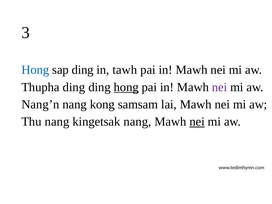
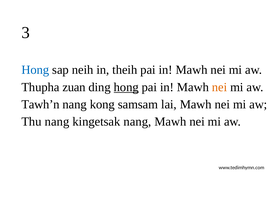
sap ding: ding -> neih
tawh: tawh -> theih
Thupha ding: ding -> zuan
nei at (220, 87) colour: purple -> orange
Nang’n: Nang’n -> Tawh’n
nei at (197, 122) underline: present -> none
